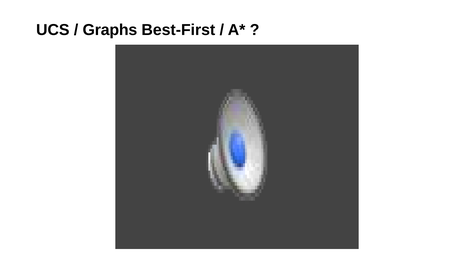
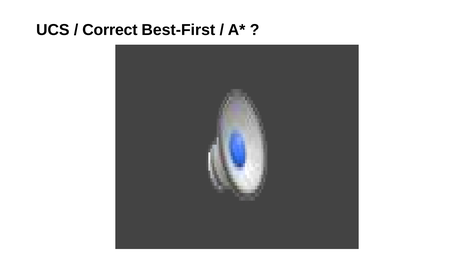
Graphs: Graphs -> Correct
